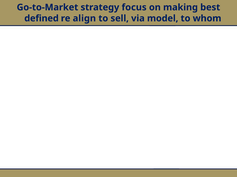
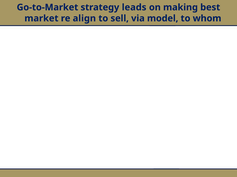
focus: focus -> leads
defined: defined -> market
